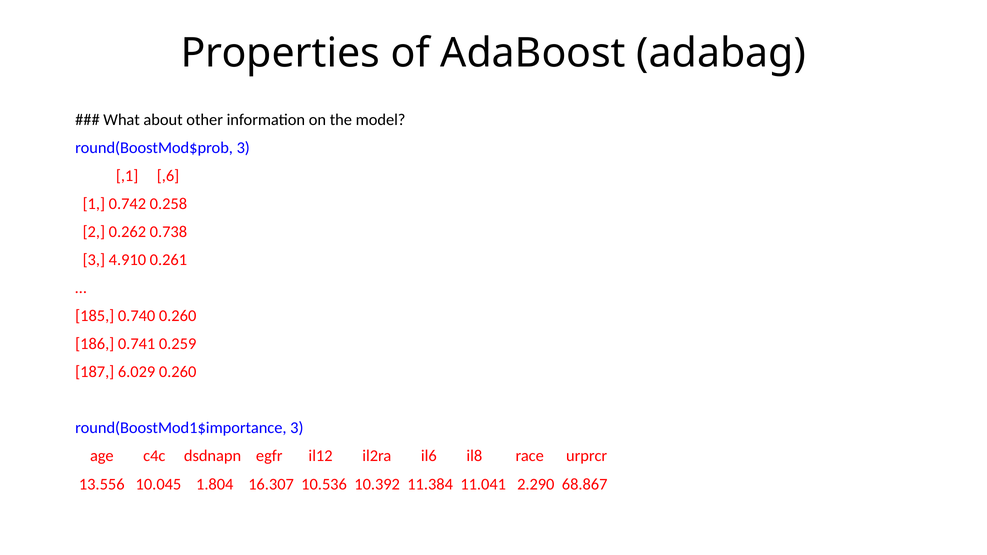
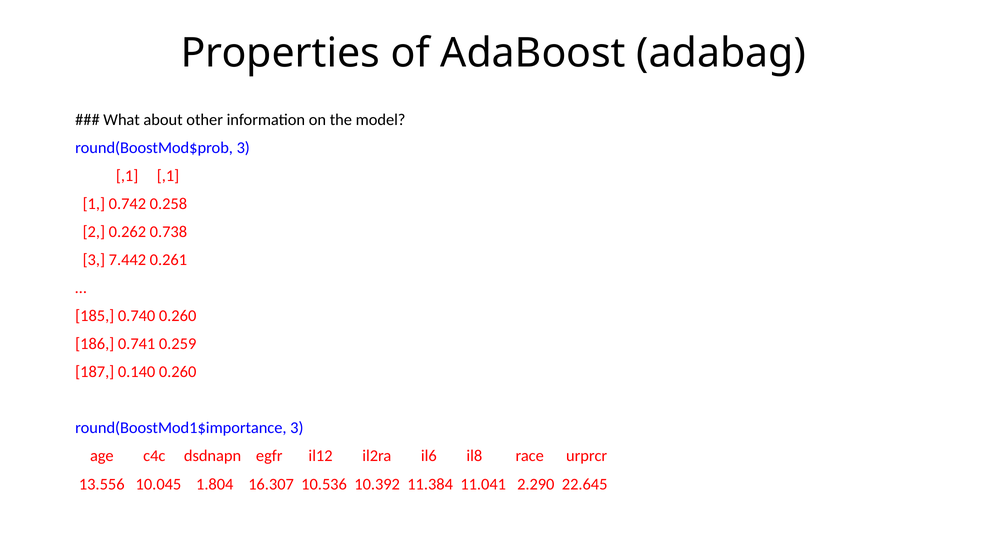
,1 ,6: ,6 -> ,1
4.910: 4.910 -> 7.442
6.029: 6.029 -> 0.140
68.867: 68.867 -> 22.645
